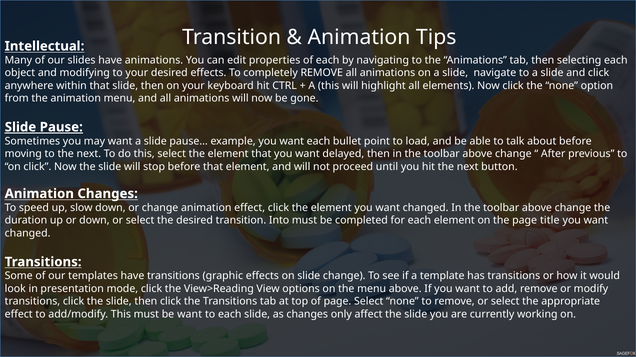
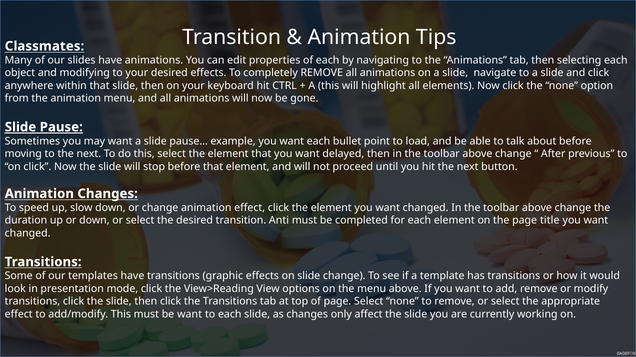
Intellectual: Intellectual -> Classmates
Into: Into -> Anti
